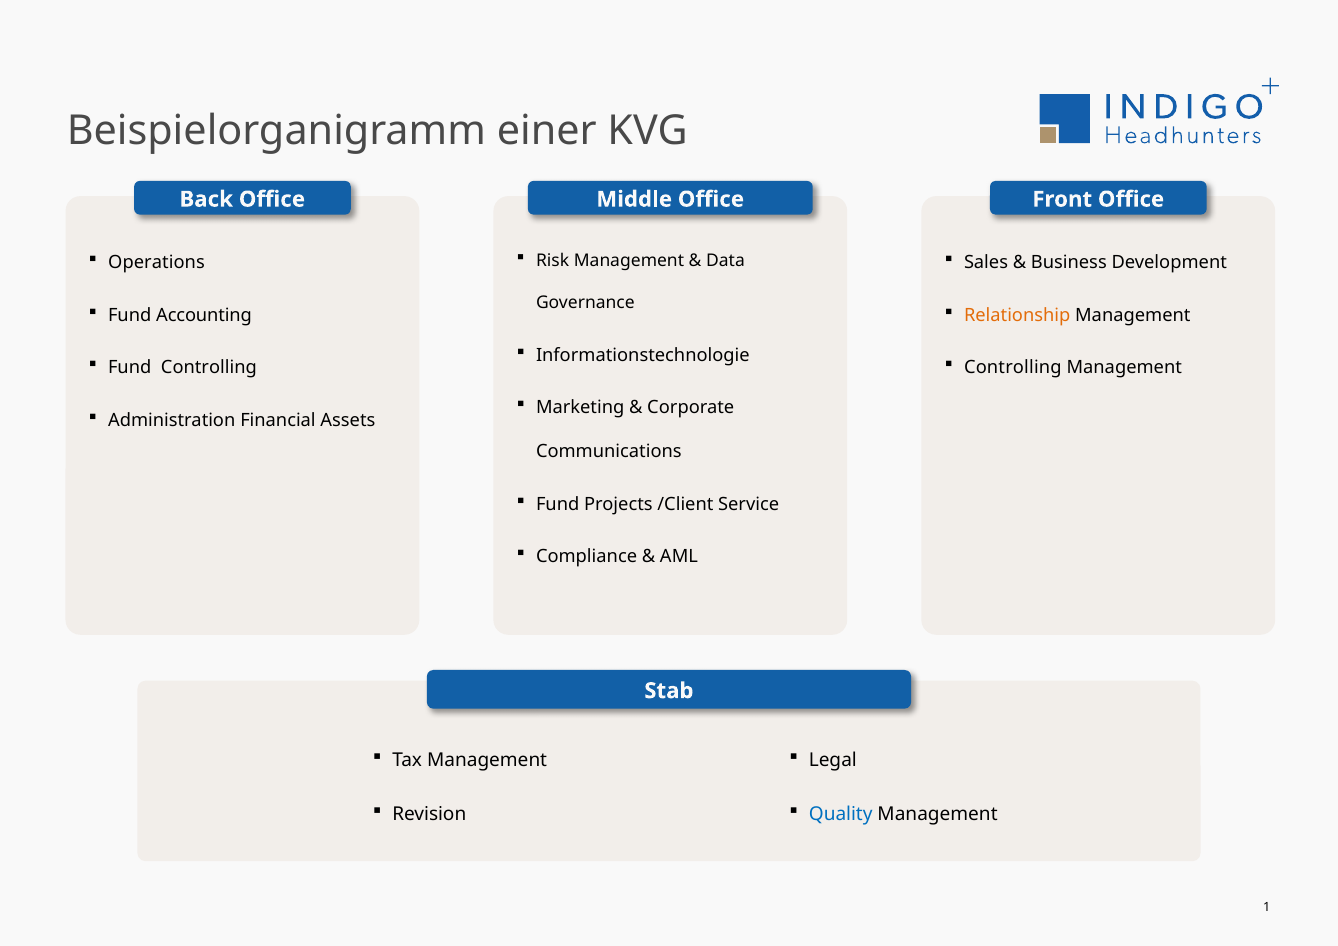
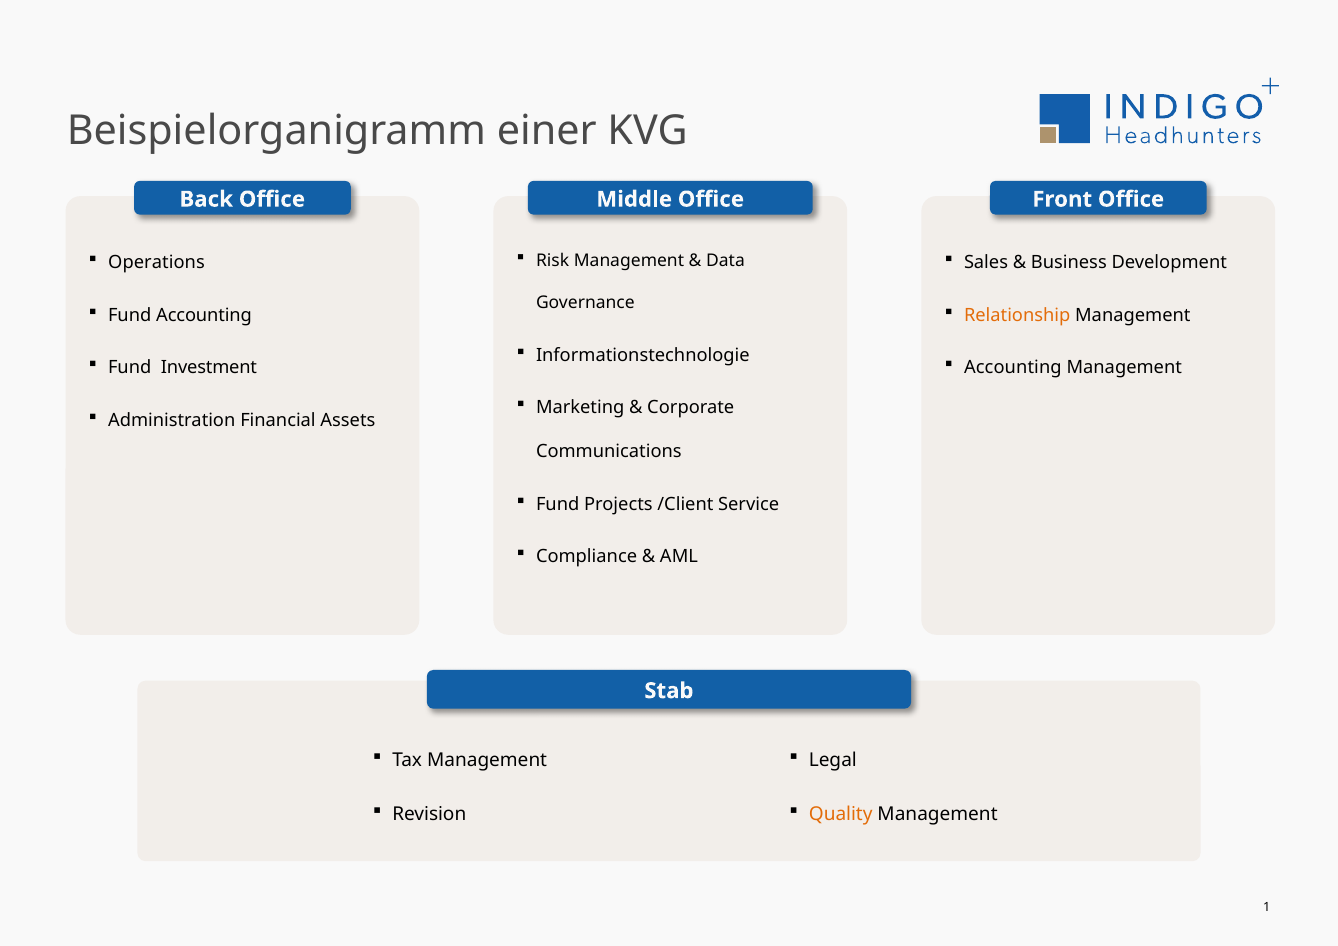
Fund Controlling: Controlling -> Investment
Controlling at (1013, 368): Controlling -> Accounting
Quality colour: blue -> orange
